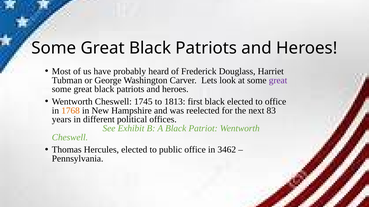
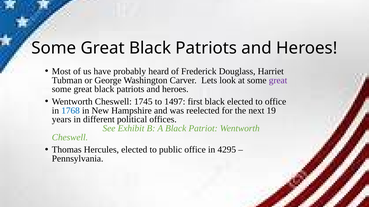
1813: 1813 -> 1497
1768 colour: orange -> blue
83: 83 -> 19
3462: 3462 -> 4295
